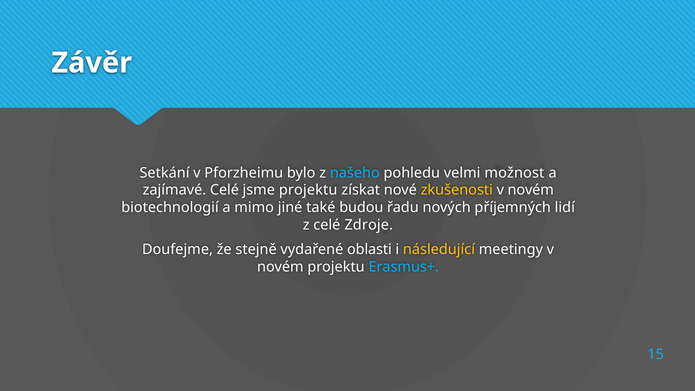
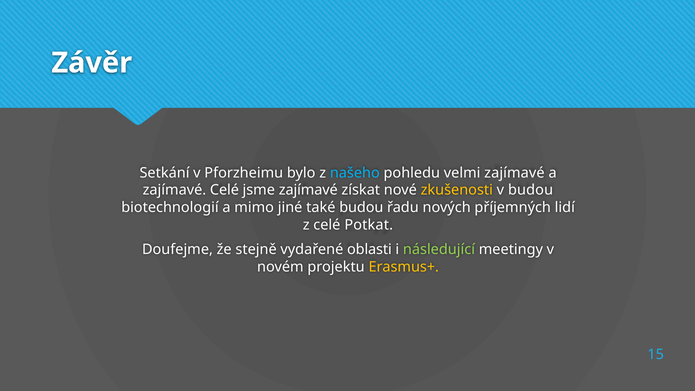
velmi možnost: možnost -> zajímavé
jsme projektu: projektu -> zajímavé
novém at (531, 190): novém -> budou
Zdroje: Zdroje -> Potkat
následující colour: yellow -> light green
Erasmus+ colour: light blue -> yellow
